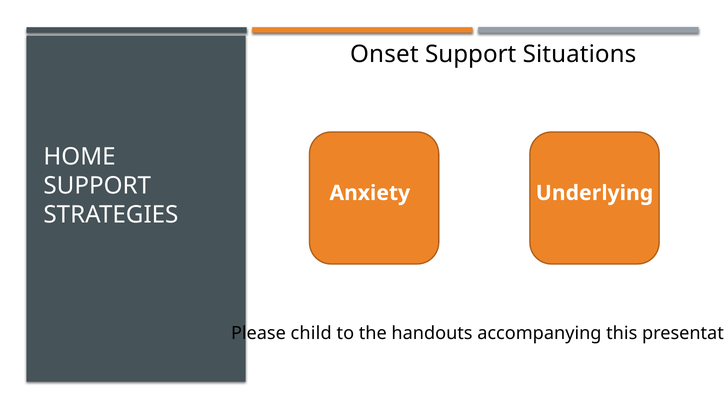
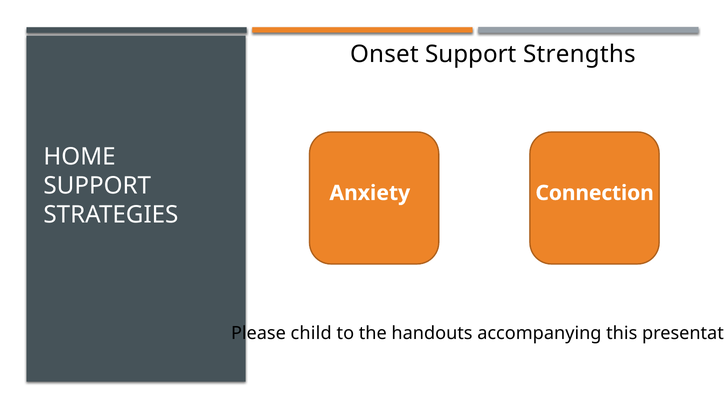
Situations: Situations -> Strengths
Underlying: Underlying -> Connection
